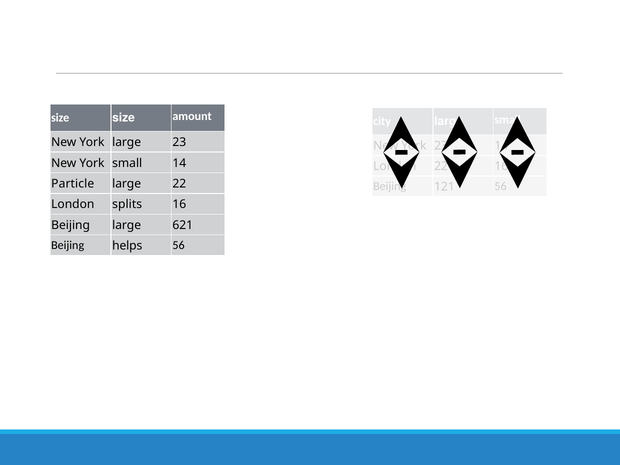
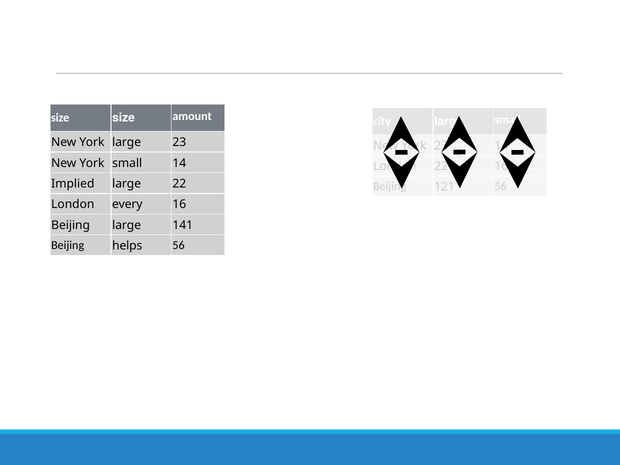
Particle: Particle -> Implied
splits: splits -> every
621: 621 -> 141
